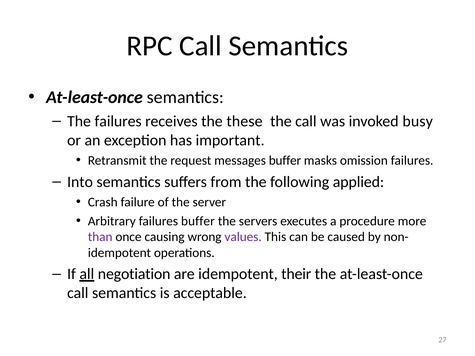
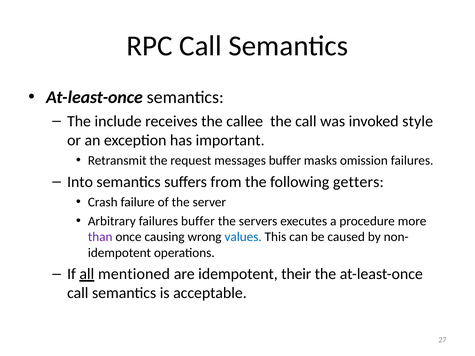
The failures: failures -> include
these: these -> callee
busy: busy -> style
applied: applied -> getters
values colour: purple -> blue
negotiation: negotiation -> mentioned
